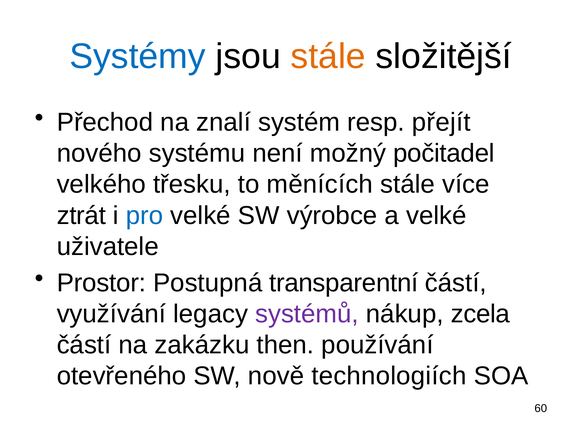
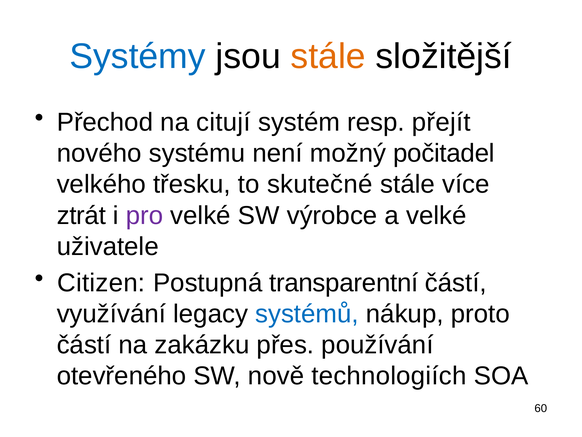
znalí: znalí -> citují
měnících: měnících -> skutečné
pro colour: blue -> purple
Prostor: Prostor -> Citizen
systémů colour: purple -> blue
zcela: zcela -> proto
then: then -> přes
